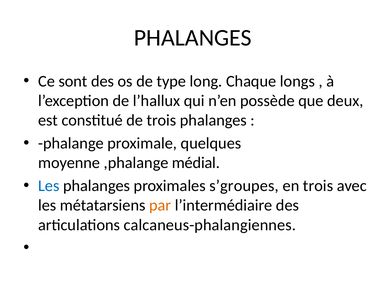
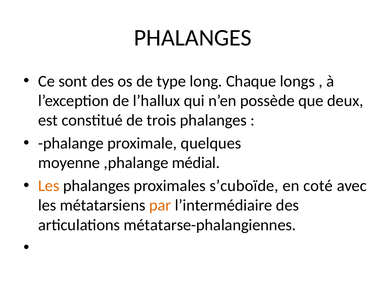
Les at (49, 186) colour: blue -> orange
s’groupes: s’groupes -> s’cuboïde
en trois: trois -> coté
calcaneus-phalangiennes: calcaneus-phalangiennes -> métatarse-phalangiennes
